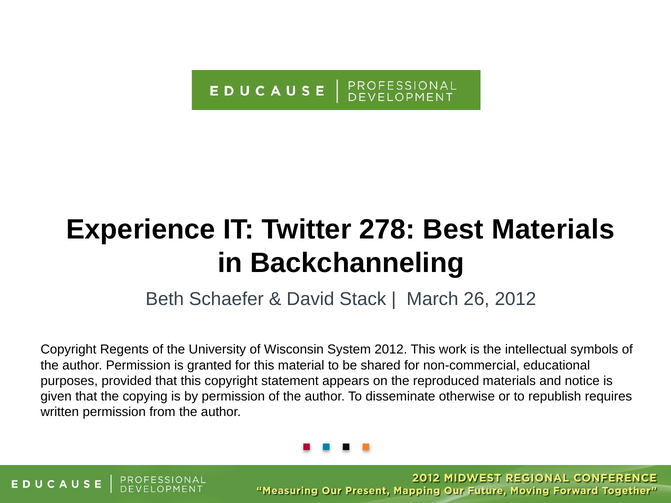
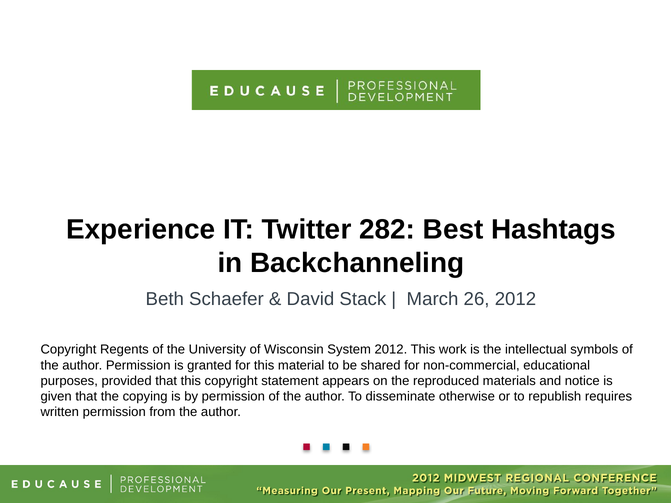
278: 278 -> 282
Best Materials: Materials -> Hashtags
